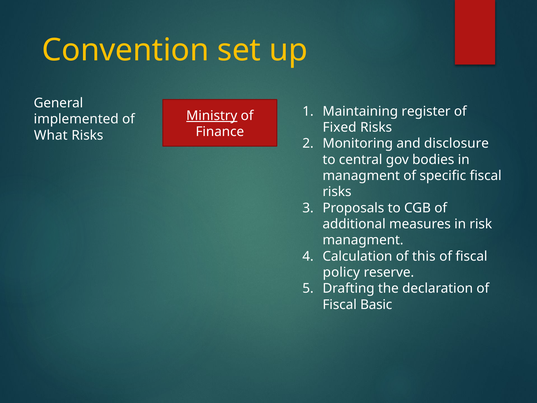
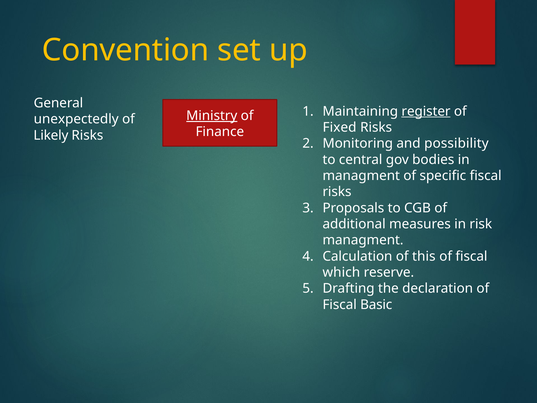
register underline: none -> present
implemented: implemented -> unexpectedly
What: What -> Likely
disclosure: disclosure -> possibility
policy: policy -> which
